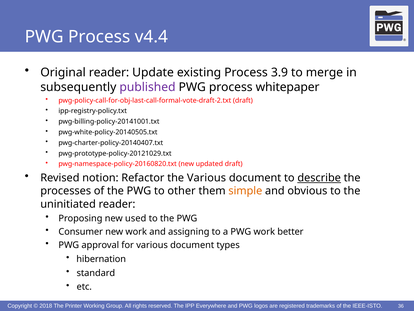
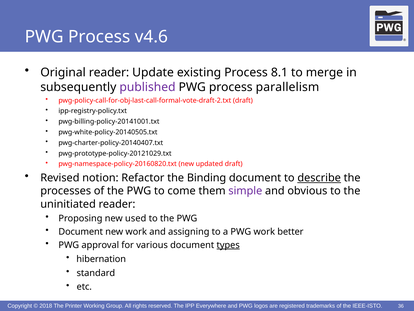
v4.4: v4.4 -> v4.6
3.9: 3.9 -> 8.1
whitepaper: whitepaper -> parallelism
the Various: Various -> Binding
other: other -> come
simple colour: orange -> purple
Consumer at (81, 231): Consumer -> Document
types underline: none -> present
